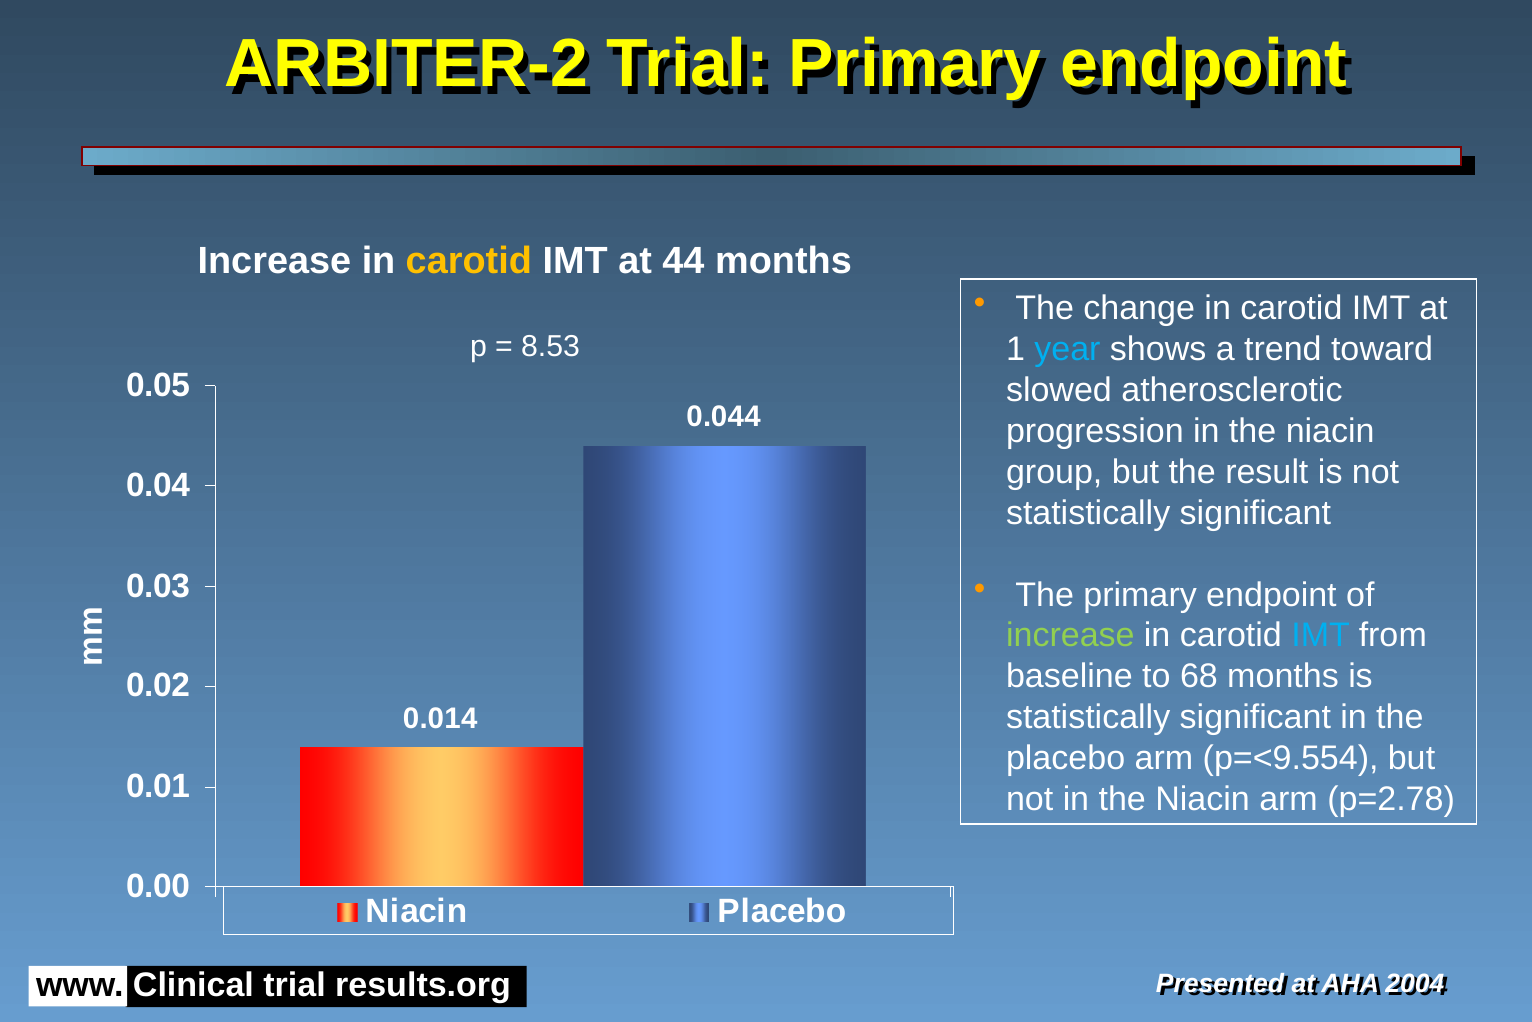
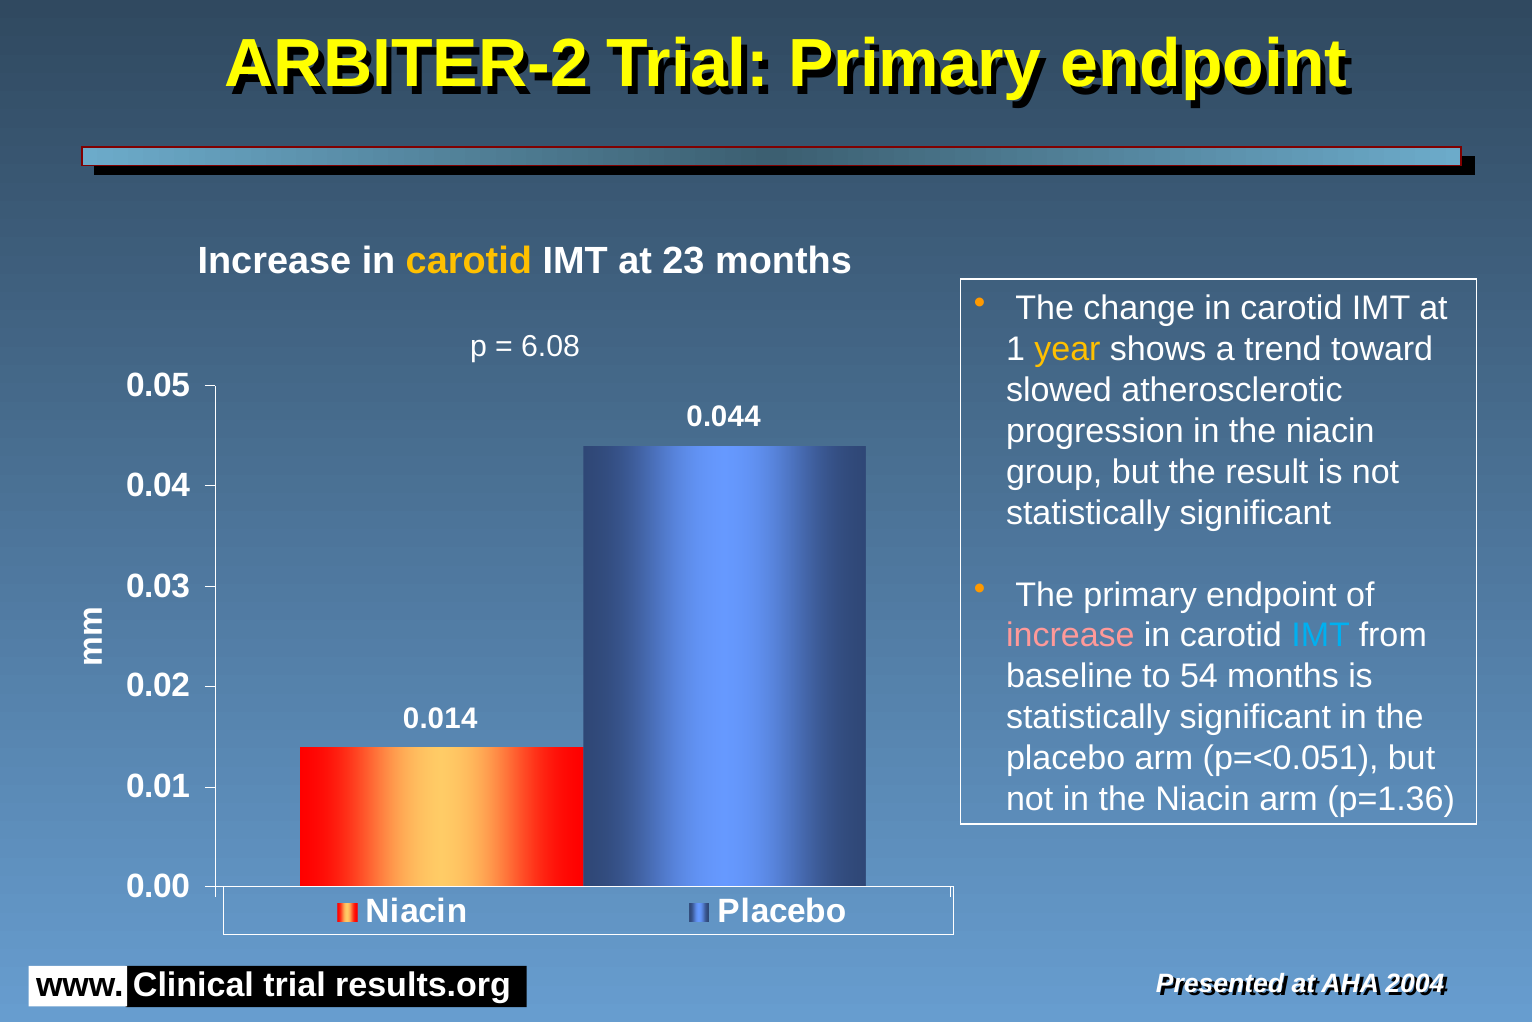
44: 44 -> 23
8.53: 8.53 -> 6.08
year colour: light blue -> yellow
increase at (1070, 635) colour: light green -> pink
68: 68 -> 54
p=<9.554: p=<9.554 -> p=<0.051
p=2.78: p=2.78 -> p=1.36
